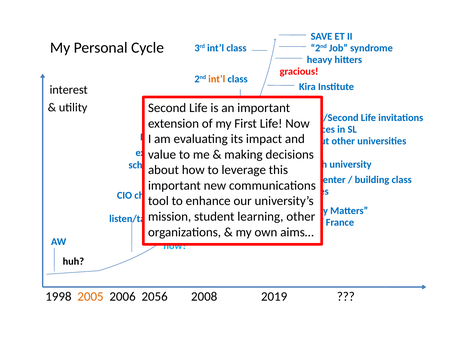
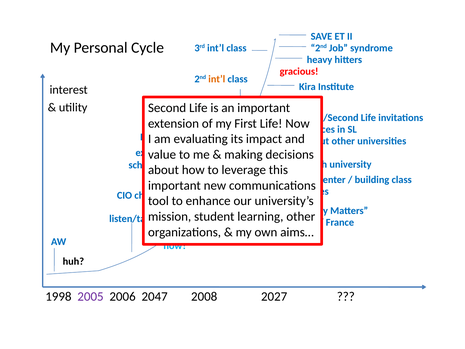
2005 colour: orange -> purple
2056: 2056 -> 2047
2019: 2019 -> 2027
